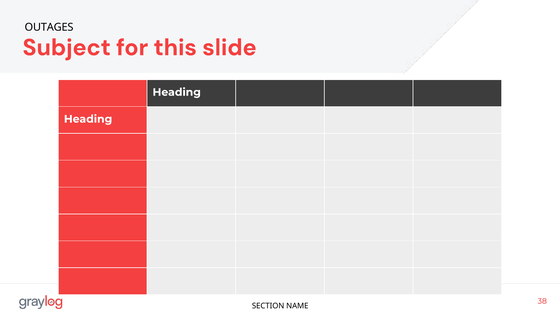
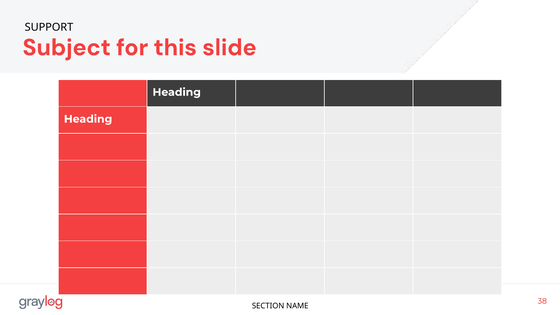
OUTAGES: OUTAGES -> SUPPORT
